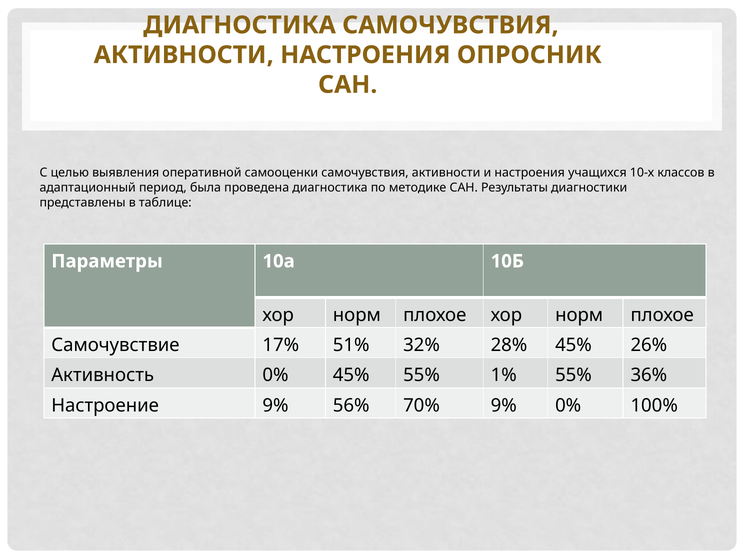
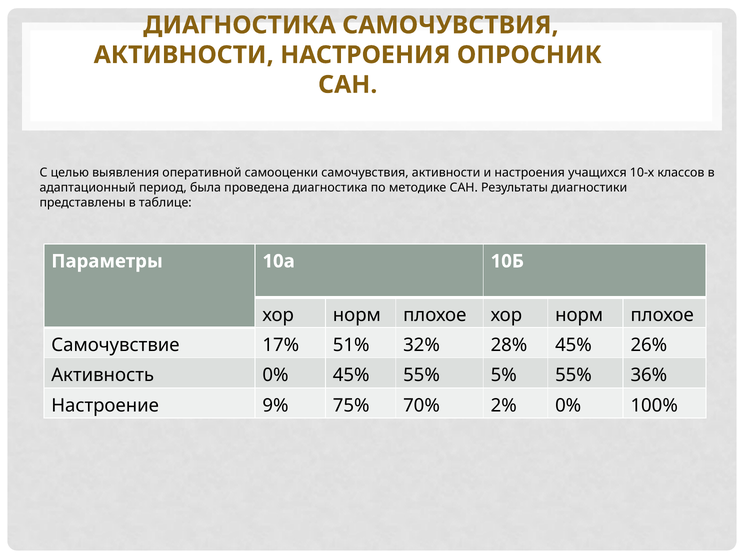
1%: 1% -> 5%
56%: 56% -> 75%
70% 9%: 9% -> 2%
